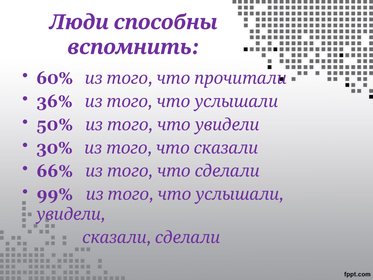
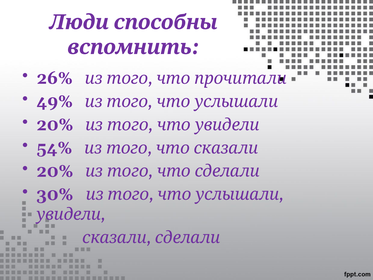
60%: 60% -> 26%
36%: 36% -> 49%
50% at (55, 125): 50% -> 20%
30%: 30% -> 54%
66% at (55, 171): 66% -> 20%
99%: 99% -> 30%
